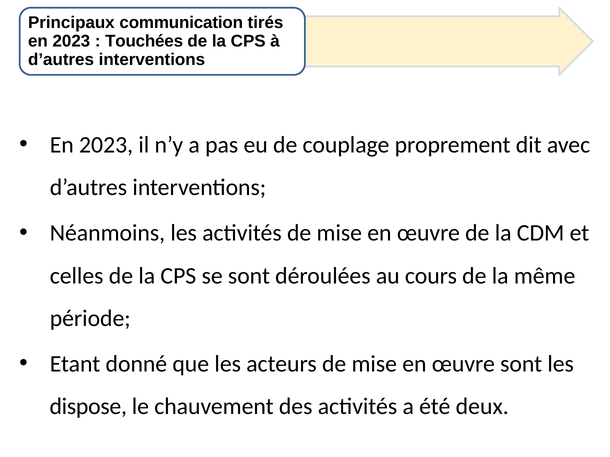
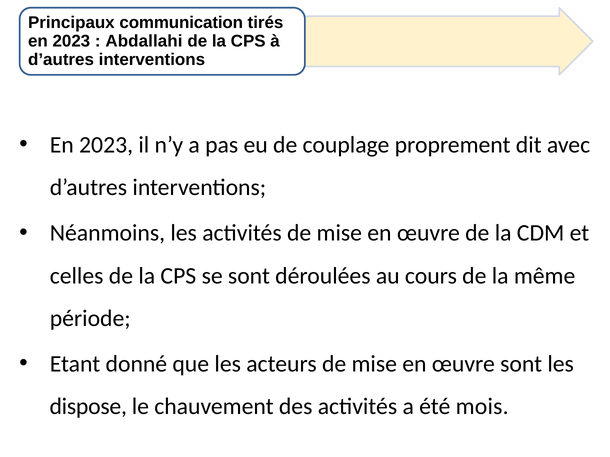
Touchées: Touchées -> Abdallahi
deux: deux -> mois
